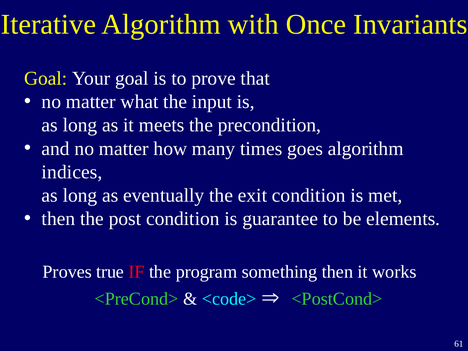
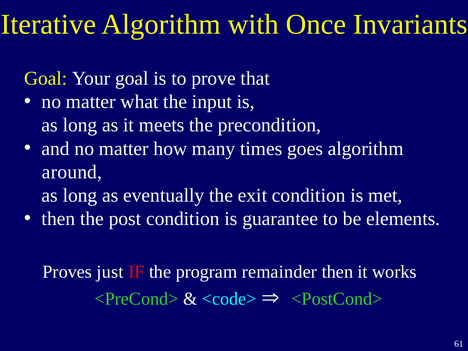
indices: indices -> around
true: true -> just
something: something -> remainder
